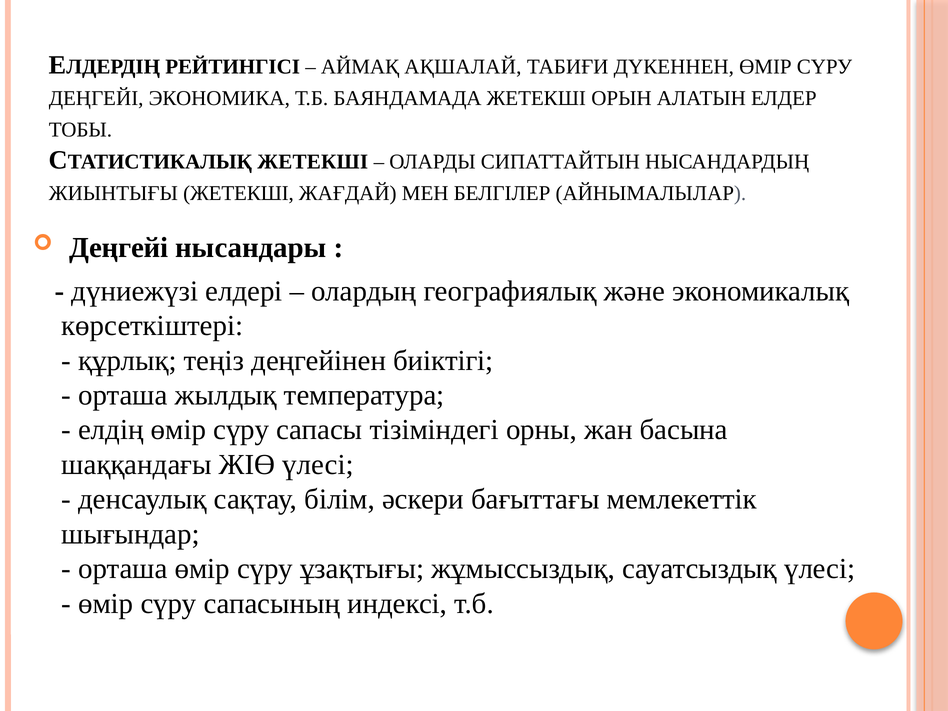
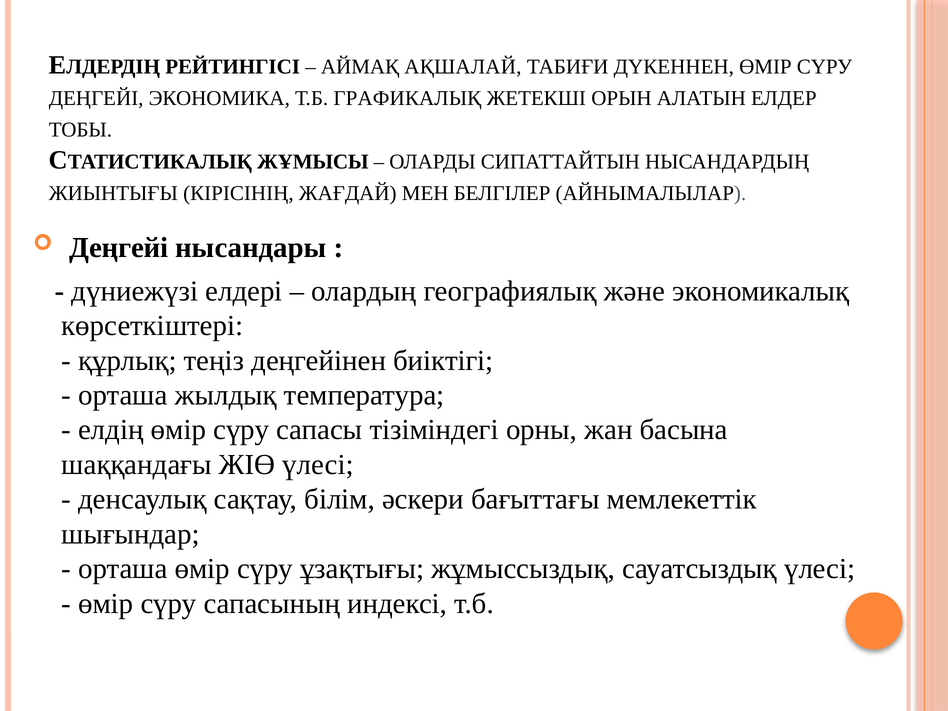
БАЯНДАМАДА: БАЯНДАМАДА -> ГРАФИКАЛЫҚ
ЖЕТЕКШІ at (313, 162): ЖЕТЕКШІ -> ЖҰМЫСЫ
ЖИЫНТЫҒЫ ЖЕТЕКШІ: ЖЕТЕКШІ -> КІРІСІНІҢ
